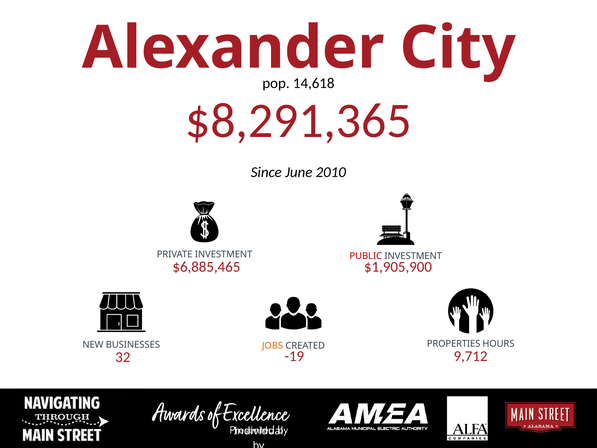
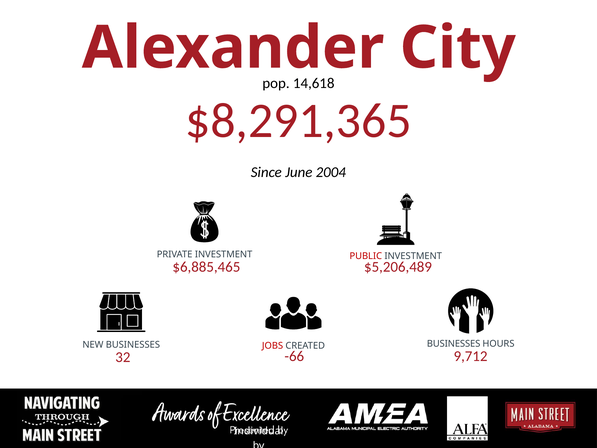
2010: 2010 -> 2004
$1,905,900: $1,905,900 -> $5,206,489
JOBS colour: orange -> red
CREATED PROPERTIES: PROPERTIES -> BUSINESSES
-19: -19 -> -66
